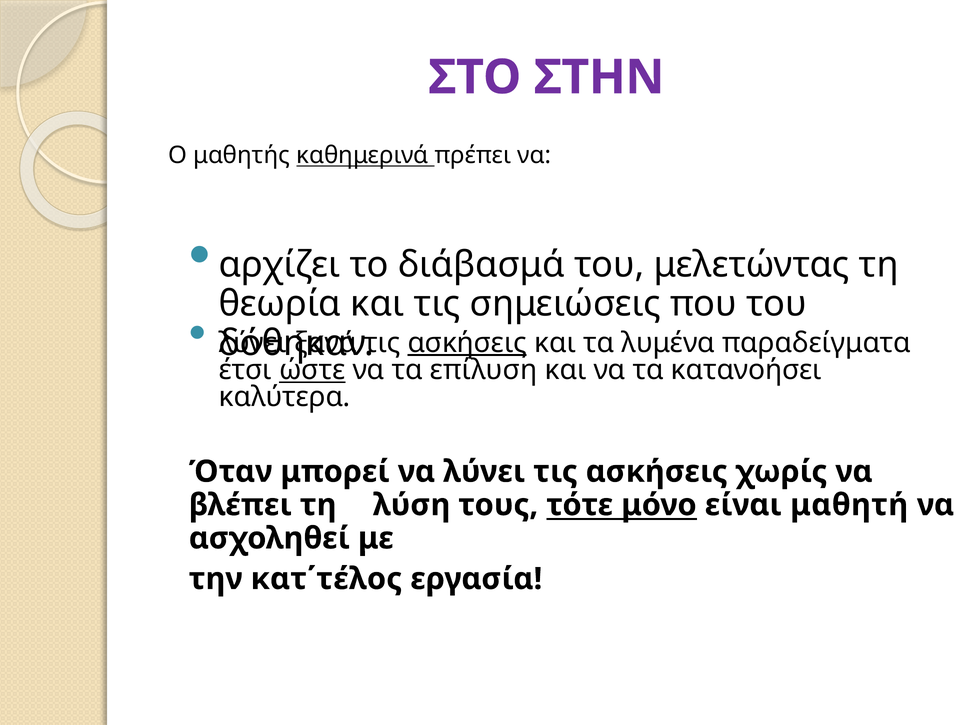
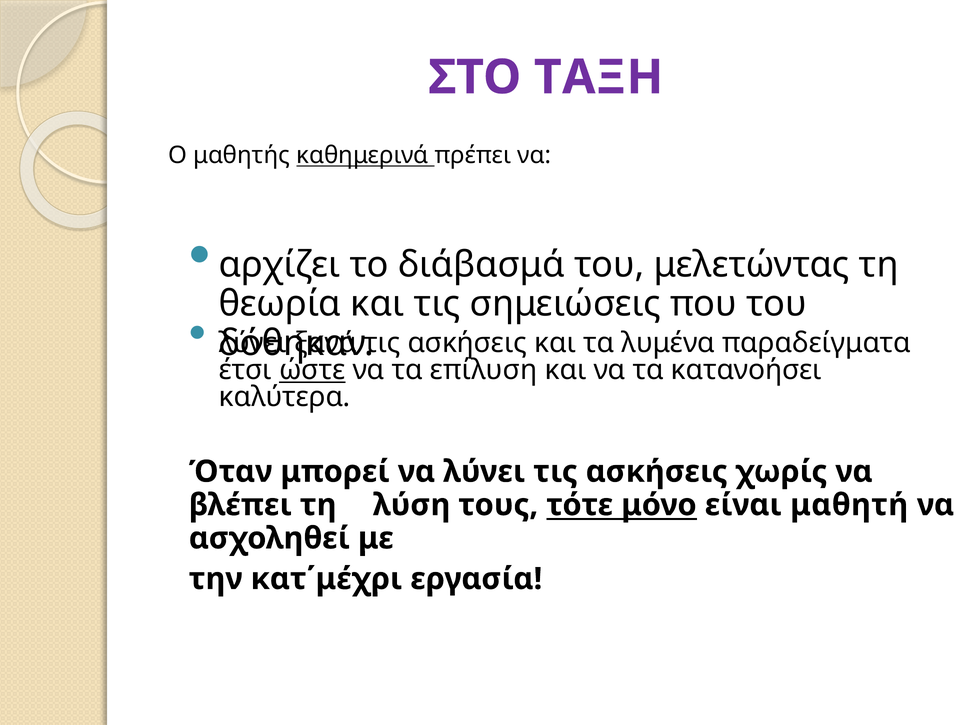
ΣΤΗΝ: ΣΤΗΝ -> ΤΑΞΗ
ασκήσεις at (467, 343) underline: present -> none
κατ΄τέλος: κατ΄τέλος -> κατ΄μέχρι
